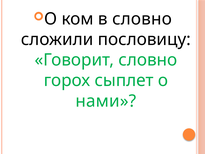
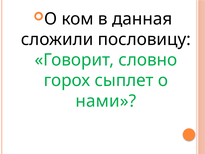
в словно: словно -> данная
